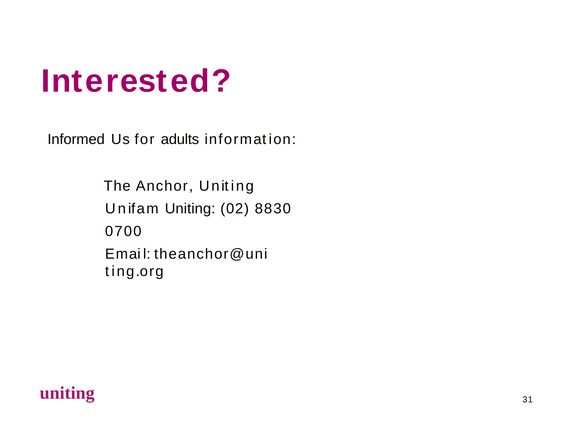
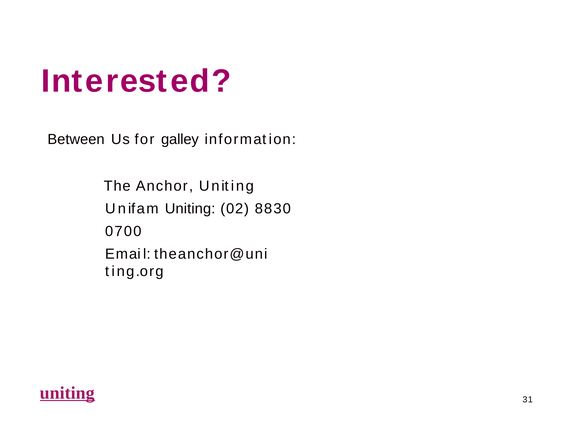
Informed: Informed -> Between
adults: adults -> galley
uniting at (67, 393) underline: none -> present
